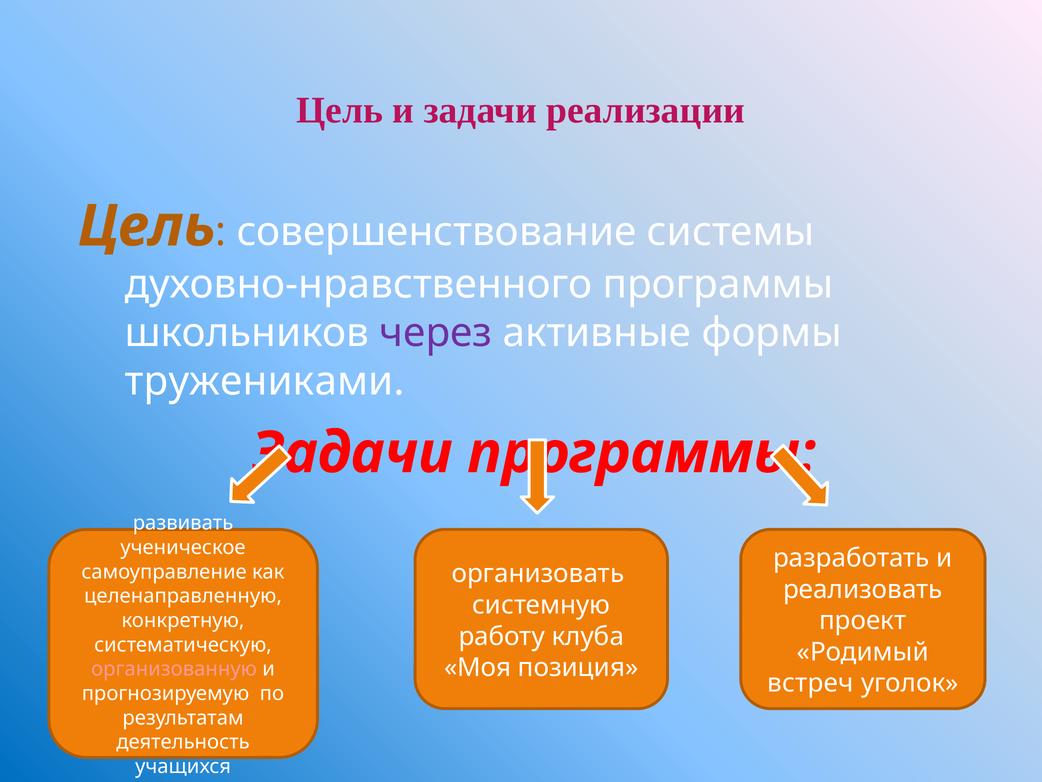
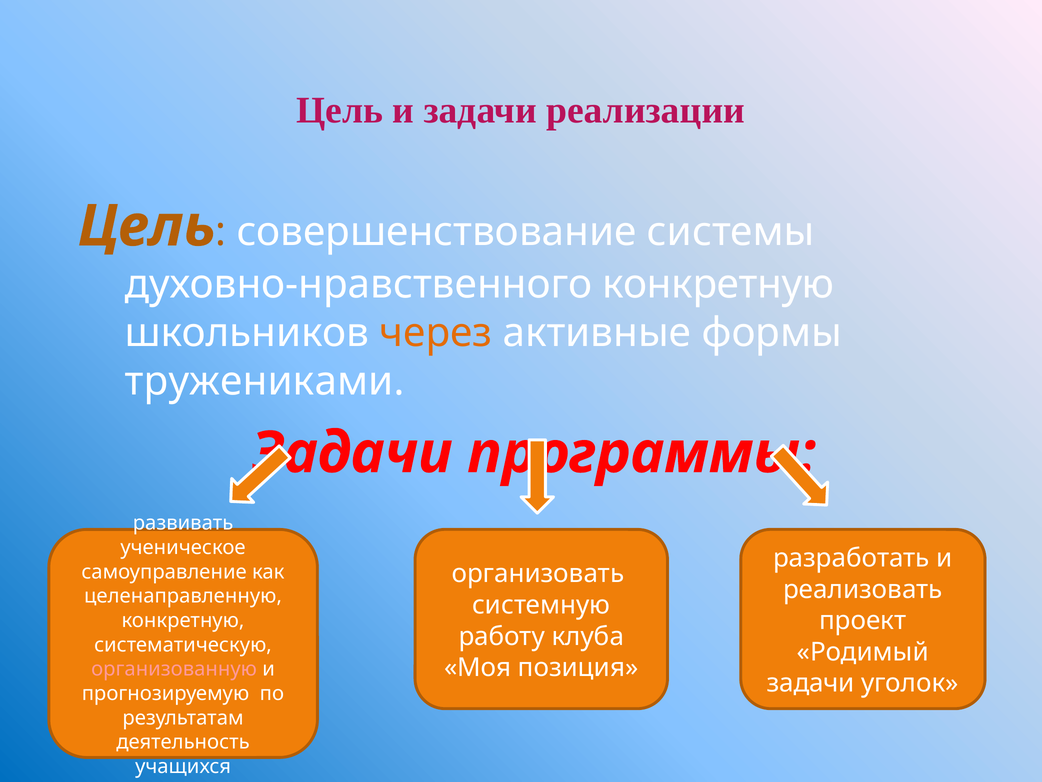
духовно-нравственного программы: программы -> конкретную
через colour: purple -> orange
встреч at (810, 683): встреч -> задачи
